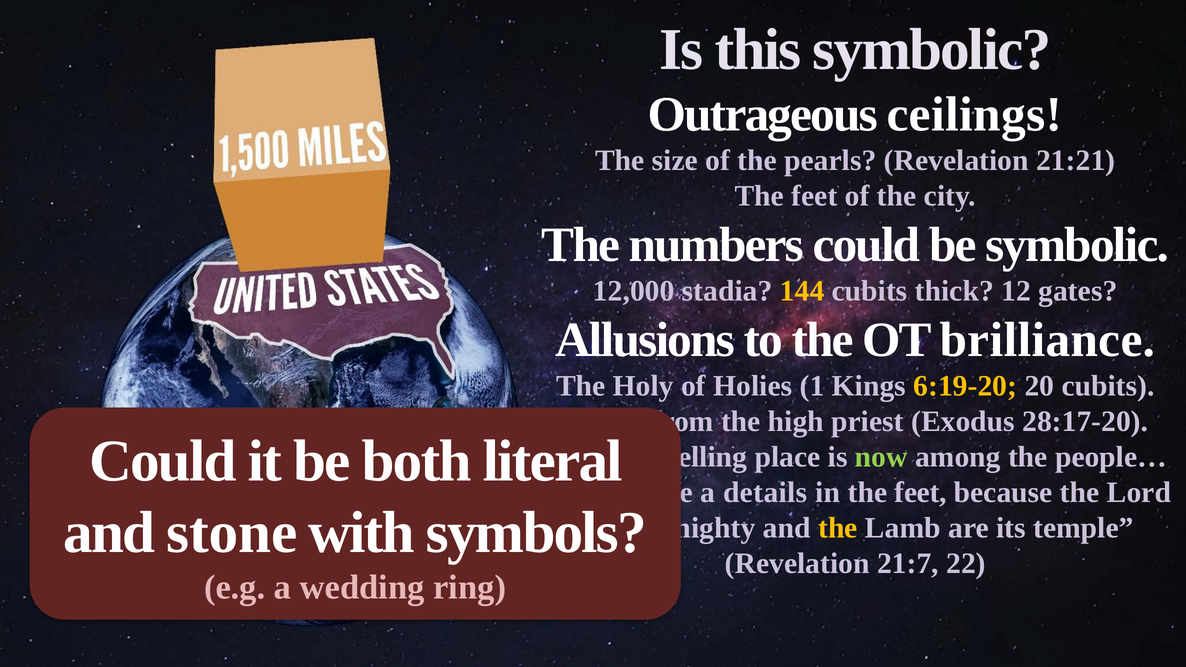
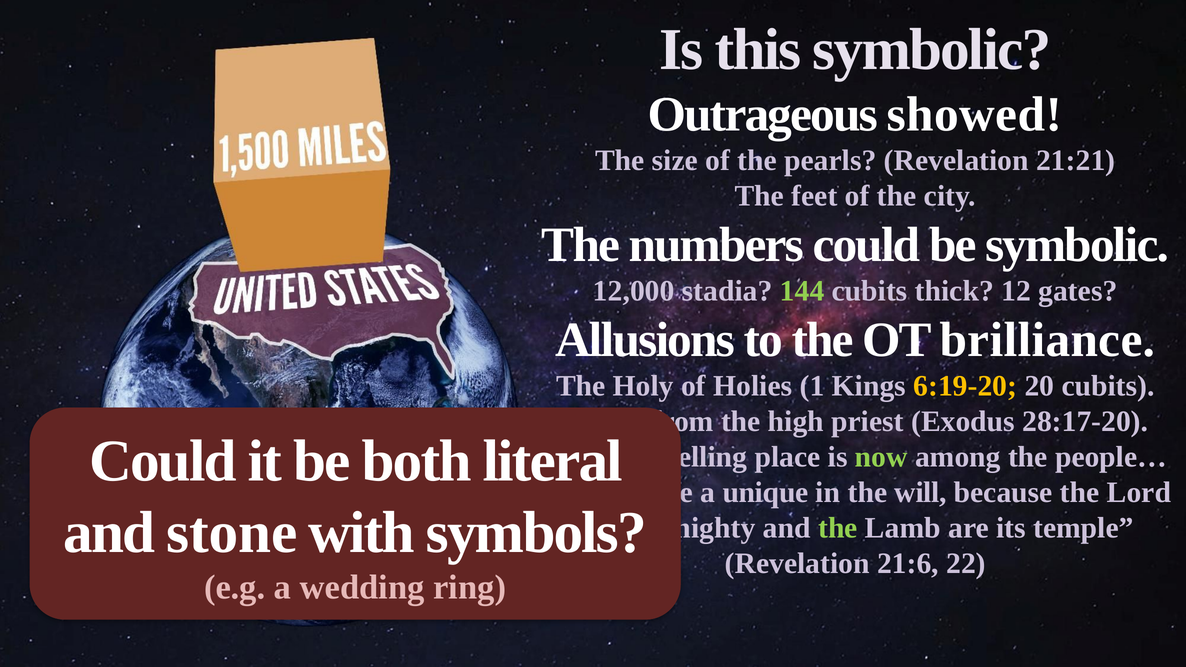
ceilings: ceilings -> showed
144 colour: yellow -> light green
details: details -> unique
in the feet: feet -> will
the at (838, 528) colour: yellow -> light green
21:7: 21:7 -> 21:6
